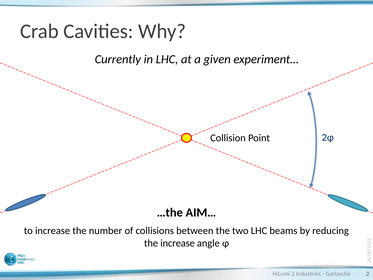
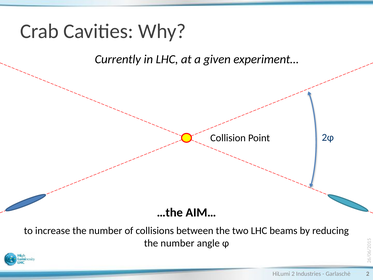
increase at (178, 243): increase -> number
